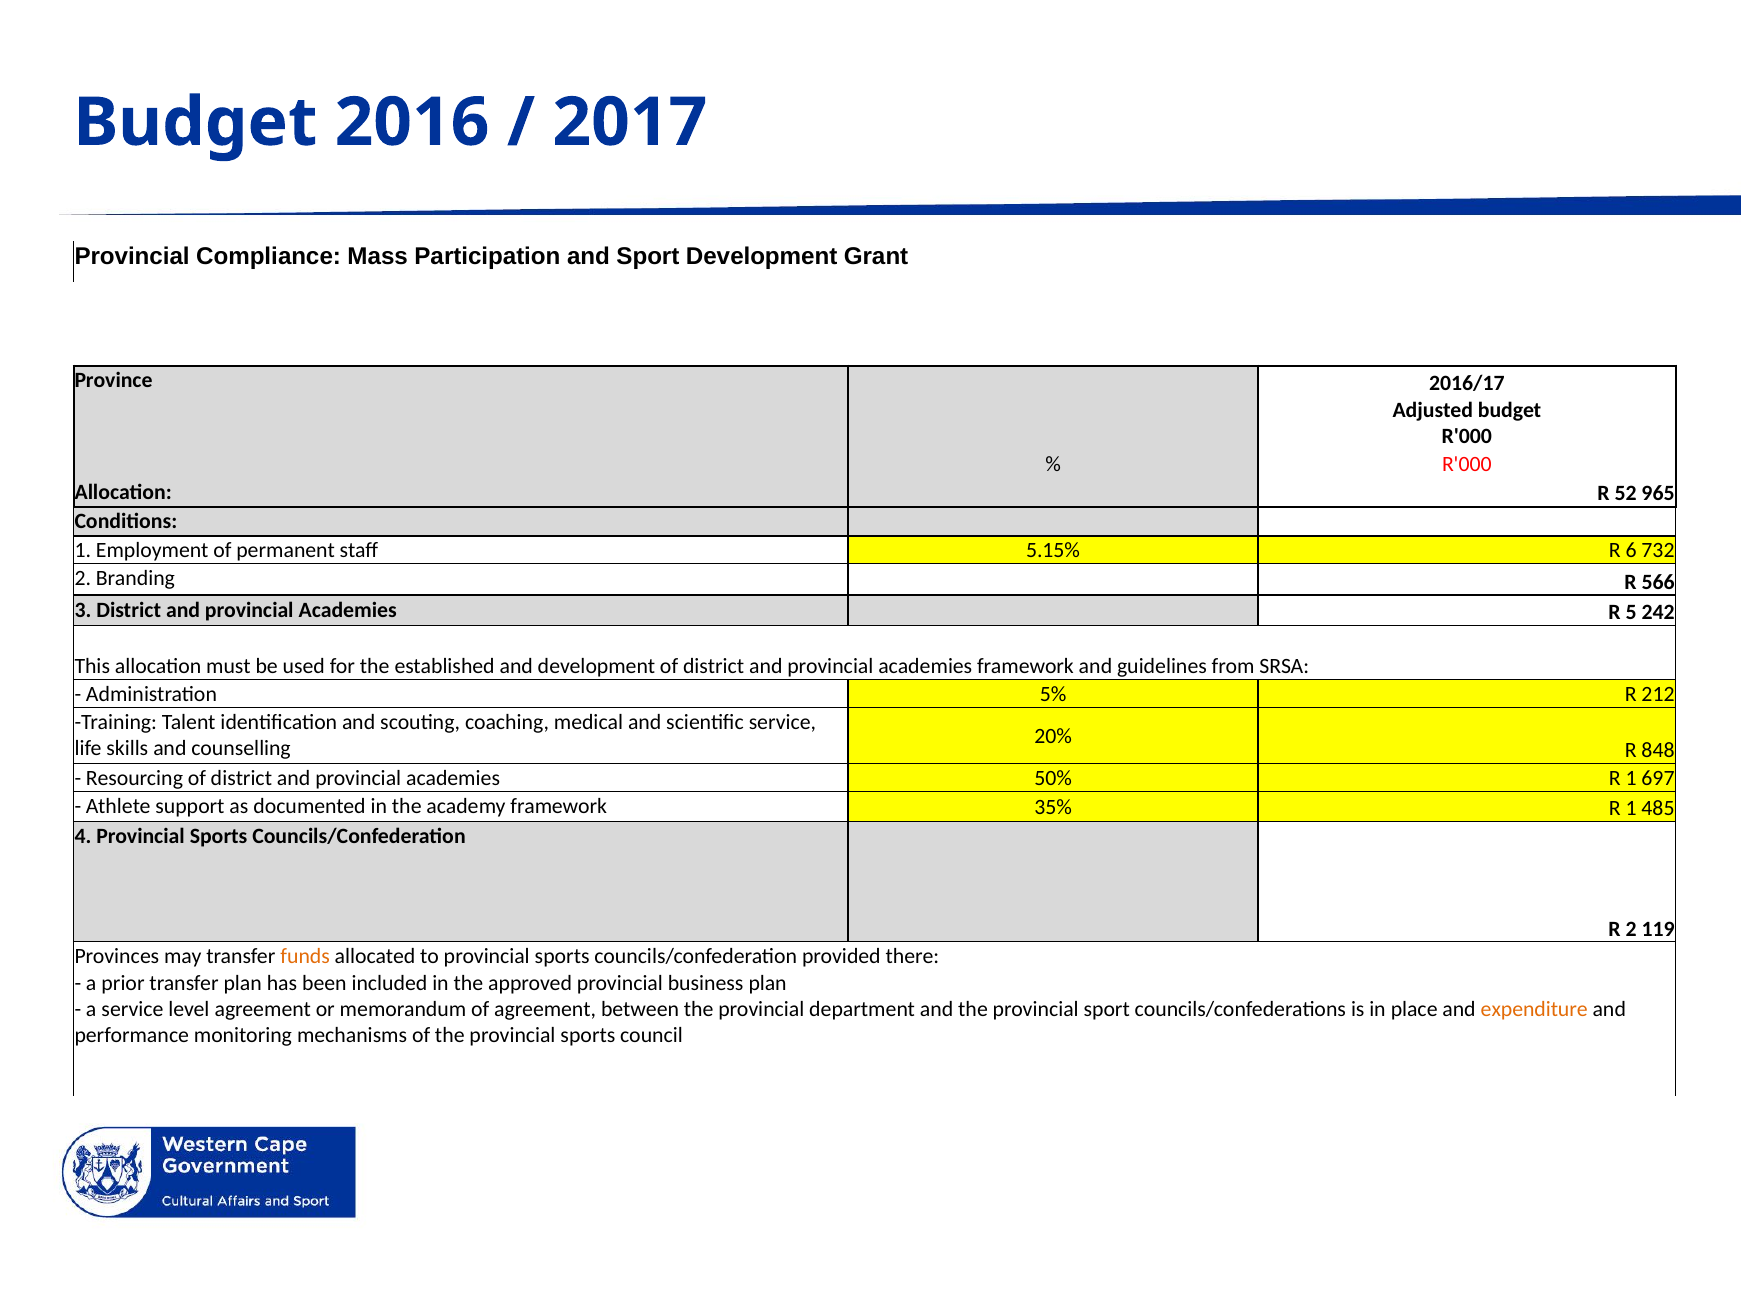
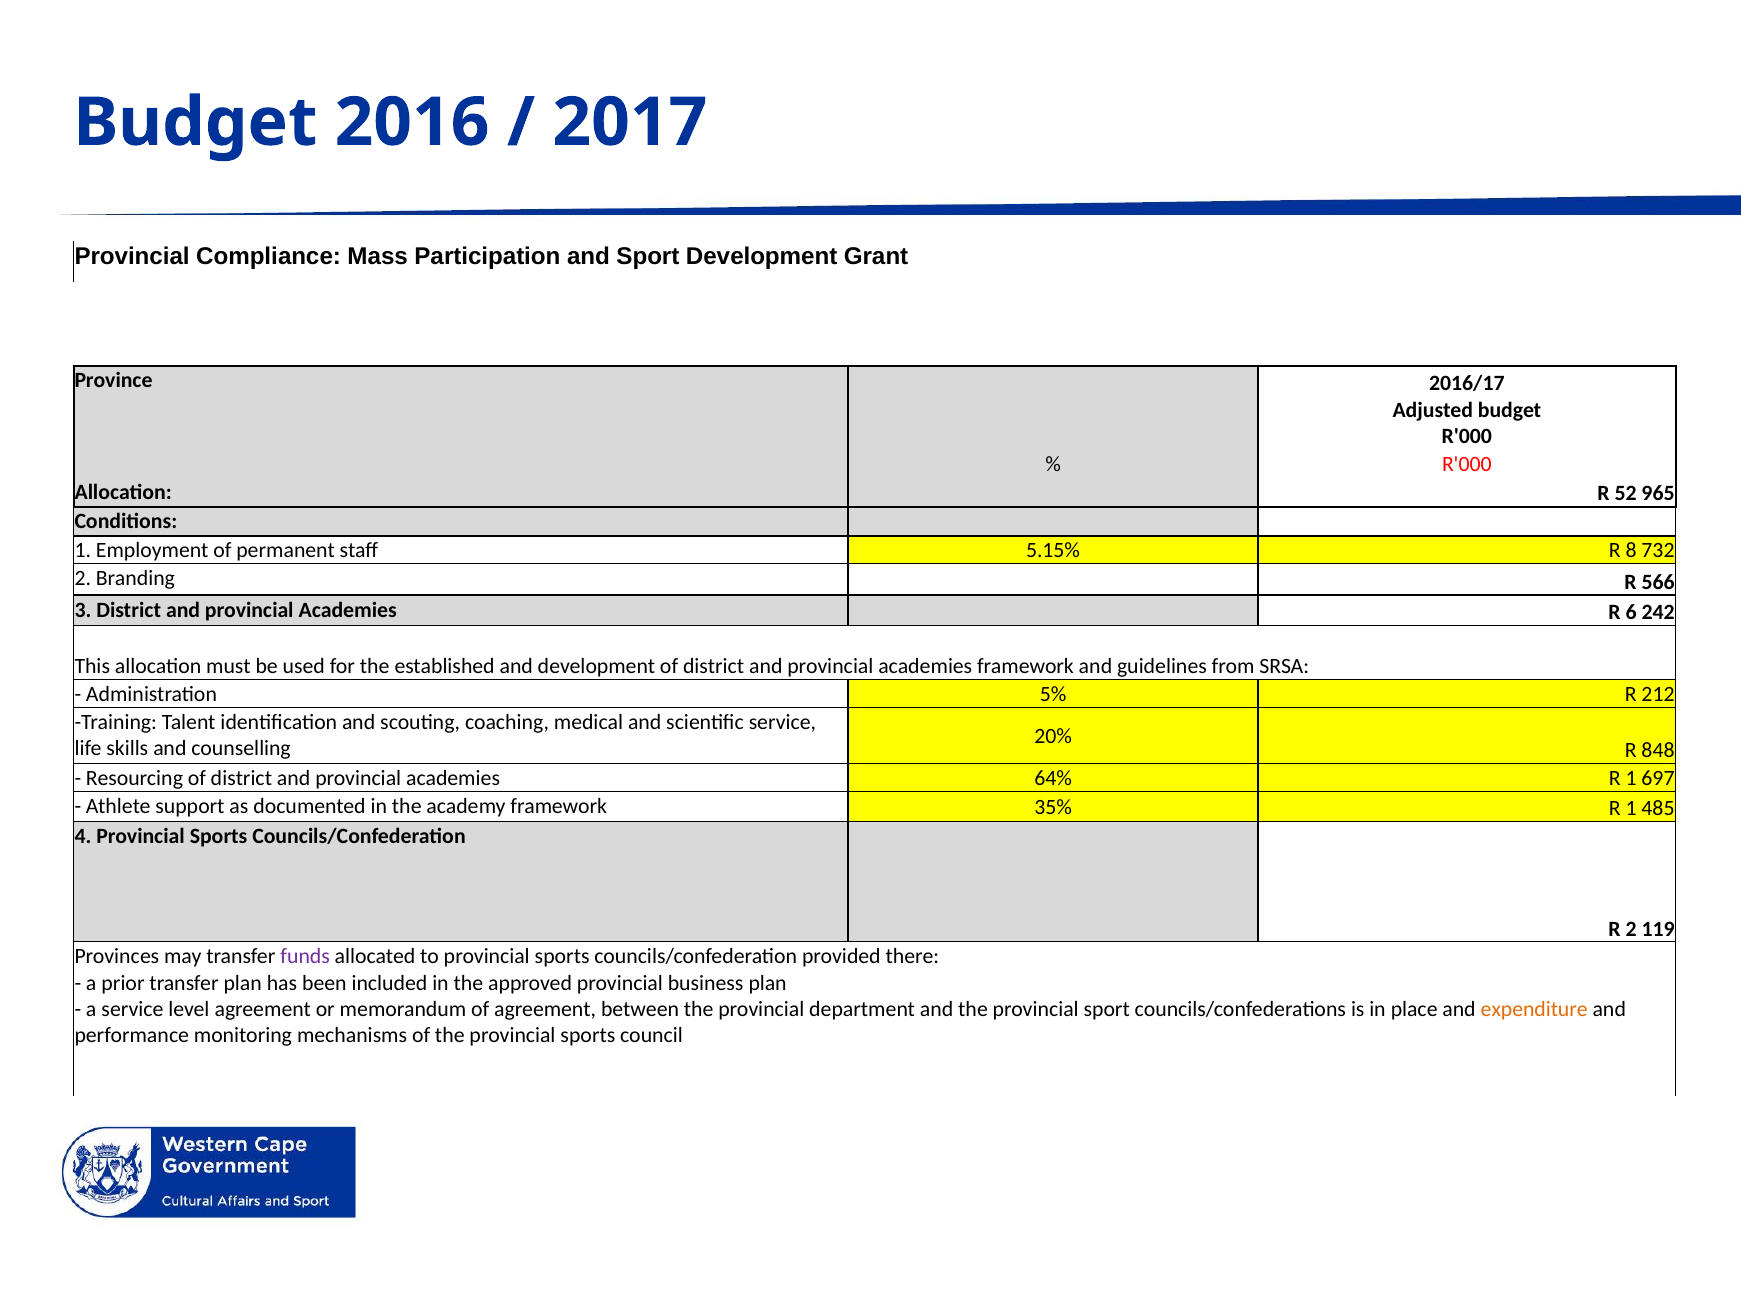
6: 6 -> 8
5: 5 -> 6
50%: 50% -> 64%
funds colour: orange -> purple
